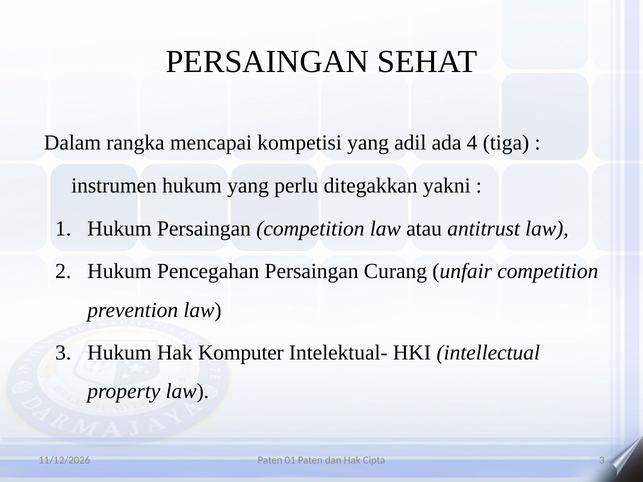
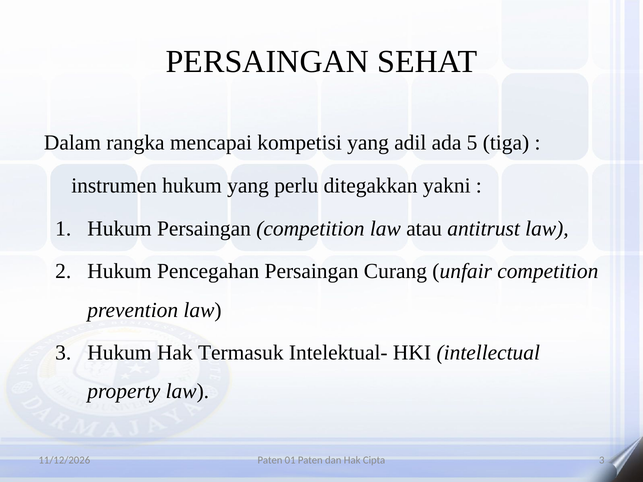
4: 4 -> 5
Komputer: Komputer -> Termasuk
